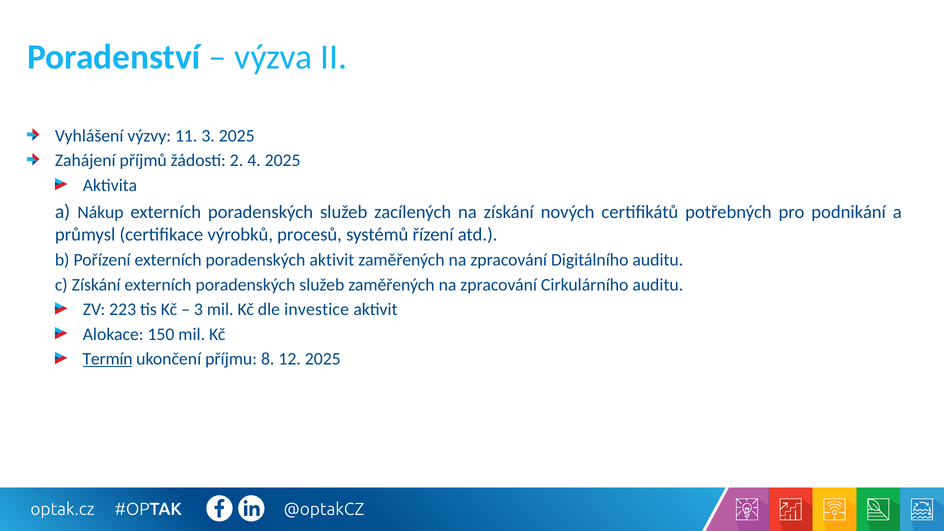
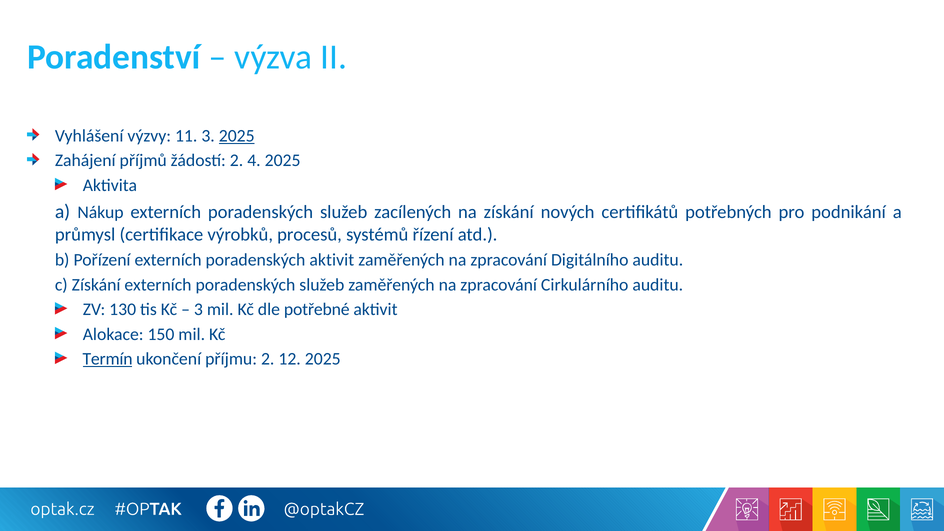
2025 at (237, 136) underline: none -> present
223: 223 -> 130
investice: investice -> potřebné
příjmu 8: 8 -> 2
